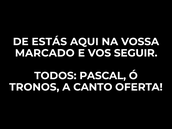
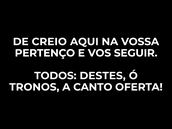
ESTÁS: ESTÁS -> CREIO
MARCADO: MARCADO -> PERTENÇO
PASCAL: PASCAL -> DESTES
